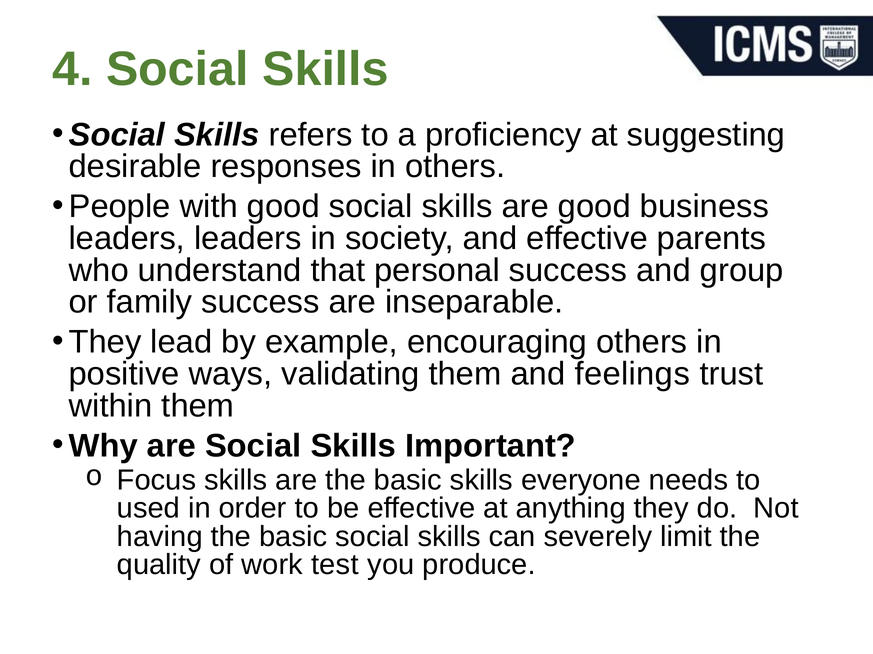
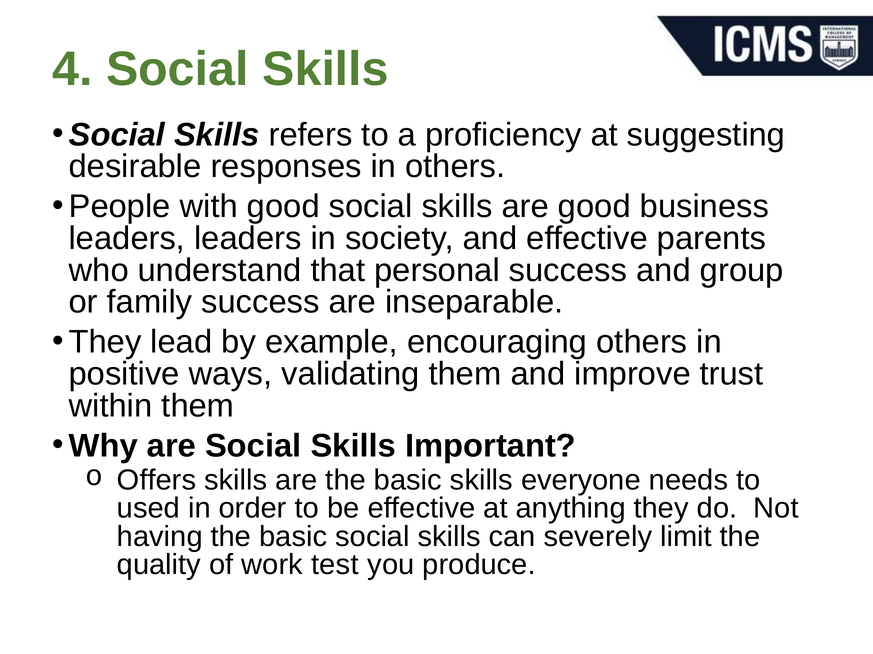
feelings: feelings -> improve
Focus: Focus -> Offers
